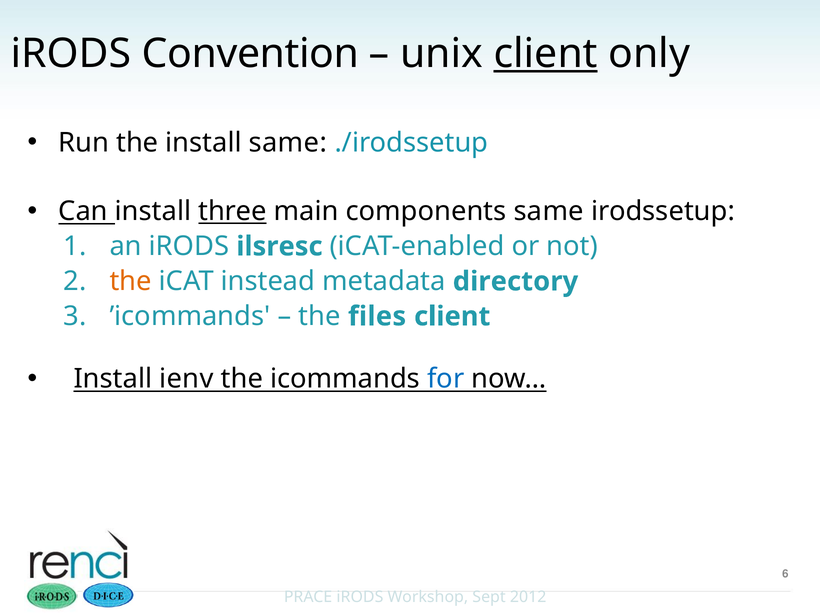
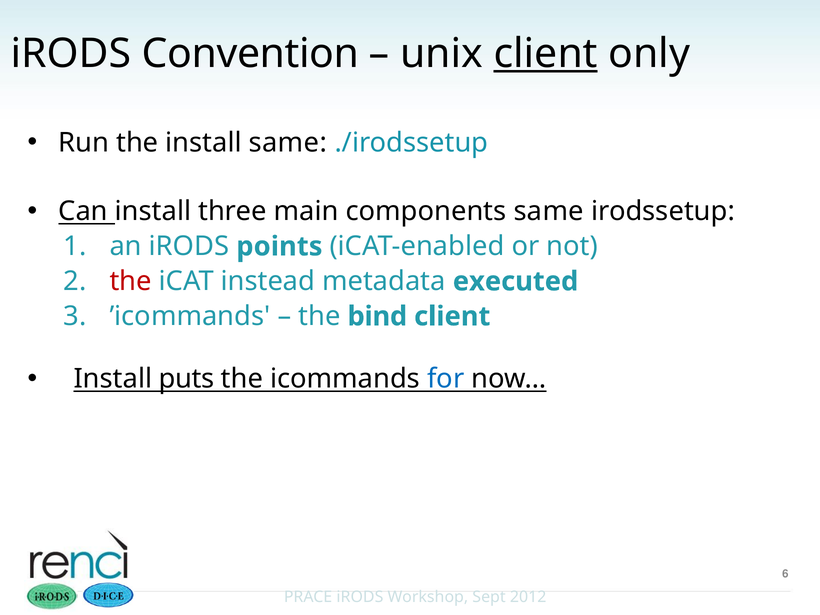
three underline: present -> none
ilsresc: ilsresc -> points
the at (131, 281) colour: orange -> red
directory: directory -> executed
files: files -> bind
ienv: ienv -> puts
